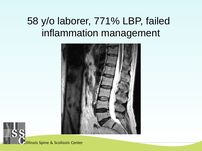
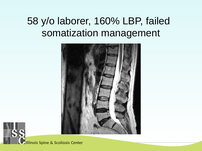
771%: 771% -> 160%
inflammation: inflammation -> somatization
